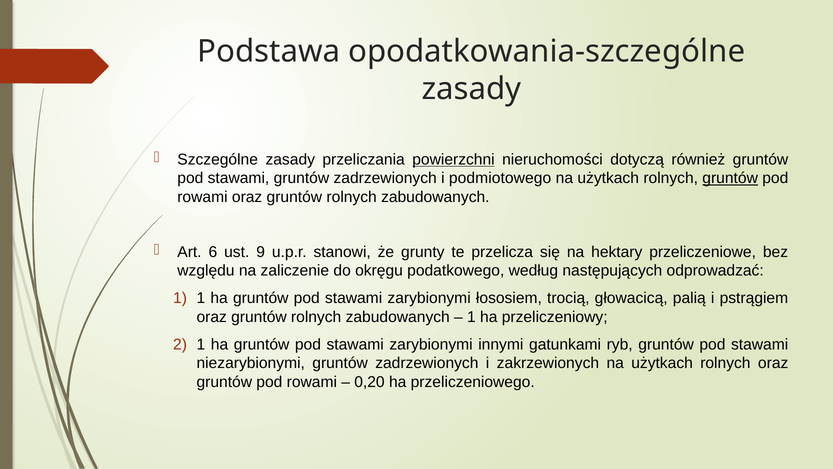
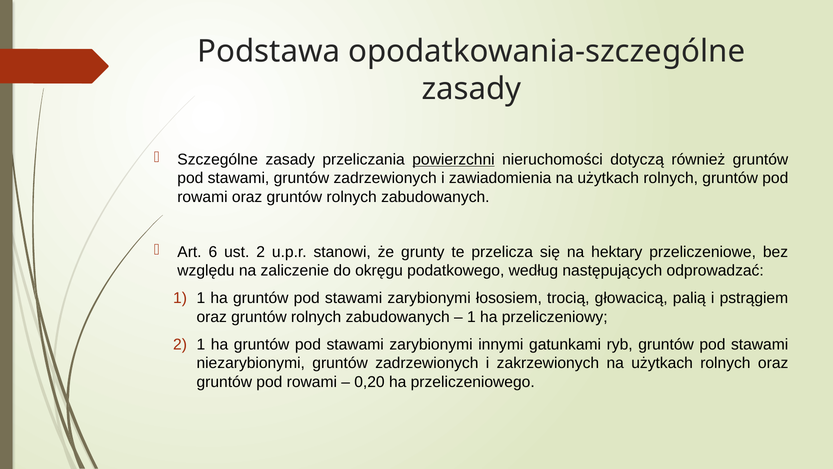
podmiotowego: podmiotowego -> zawiadomienia
gruntów at (730, 178) underline: present -> none
ust 9: 9 -> 2
